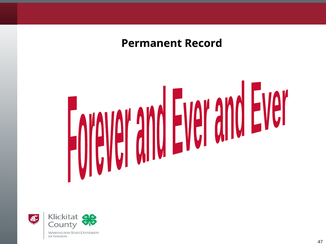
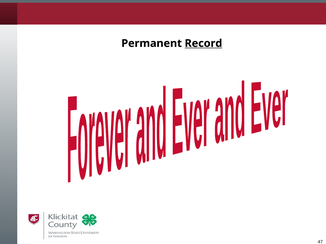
Record underline: none -> present
